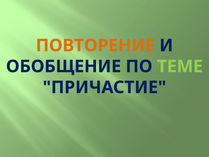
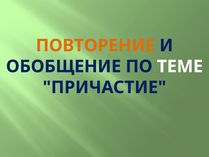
ТЕМЕ colour: light green -> white
